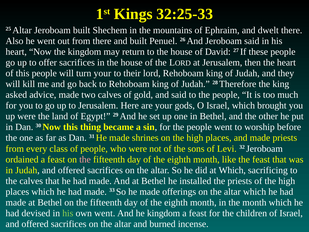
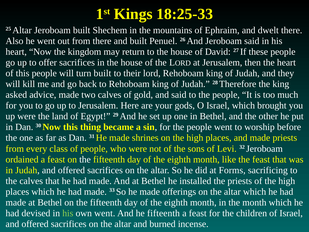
32:25-33: 32:25-33 -> 18:25-33
turn your: your -> built
the at (85, 159) colour: pink -> white
at Which: Which -> Forms
he kingdom: kingdom -> fifteenth
